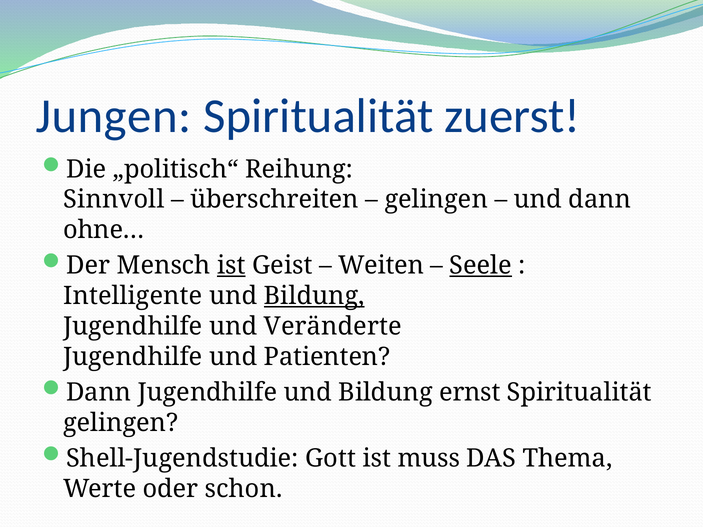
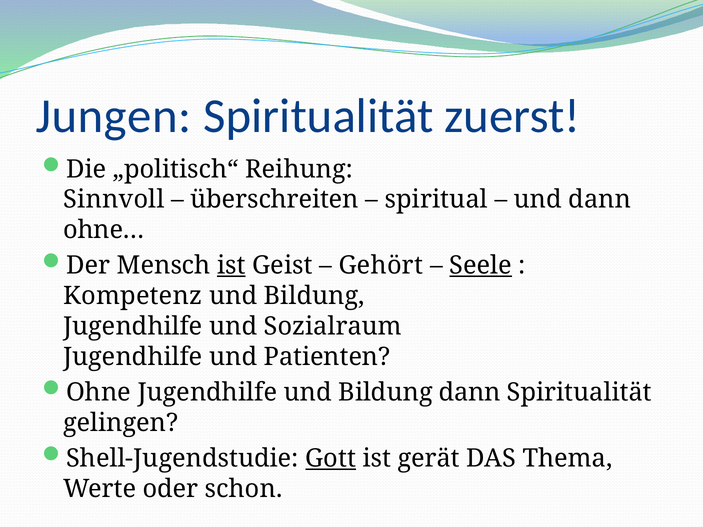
gelingen at (436, 200): gelingen -> spiritual
Weiten: Weiten -> Gehört
Intelligente: Intelligente -> Kompetenz
Bildung at (314, 296) underline: present -> none
Veränderte: Veränderte -> Sozialraum
Dann at (99, 393): Dann -> Ohne
Bildung ernst: ernst -> dann
Gott underline: none -> present
muss: muss -> gerät
